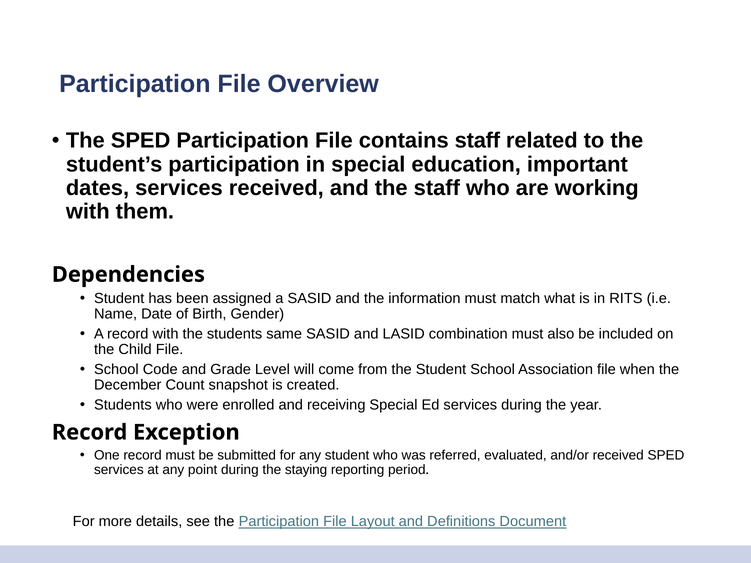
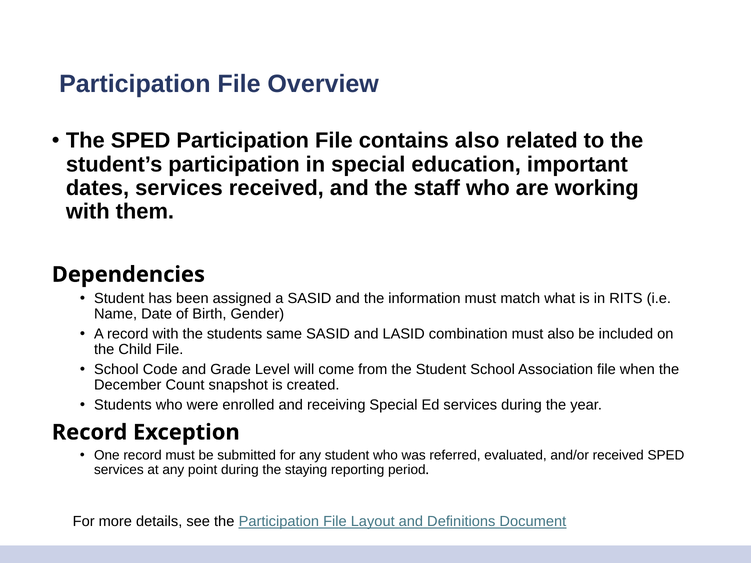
contains staff: staff -> also
